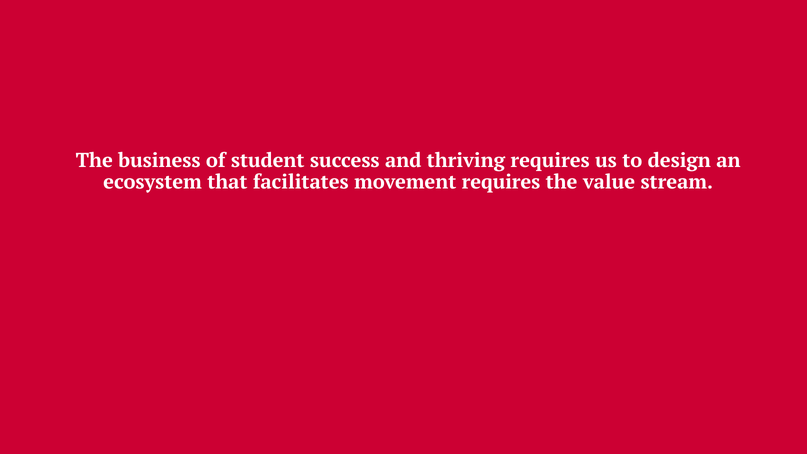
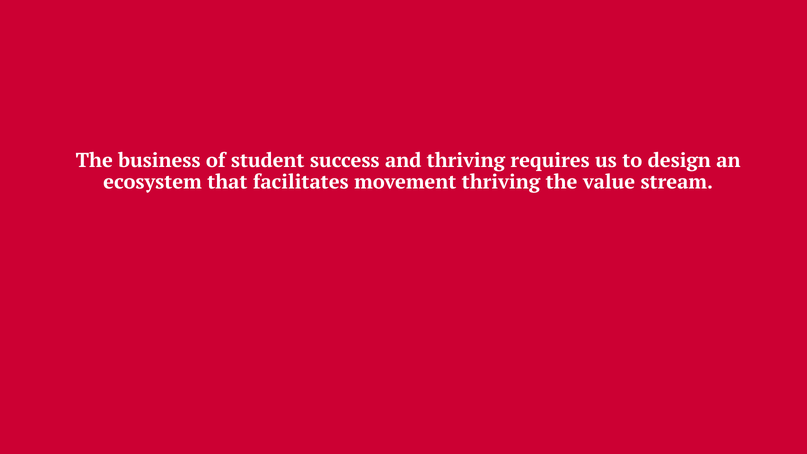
movement requires: requires -> thriving
